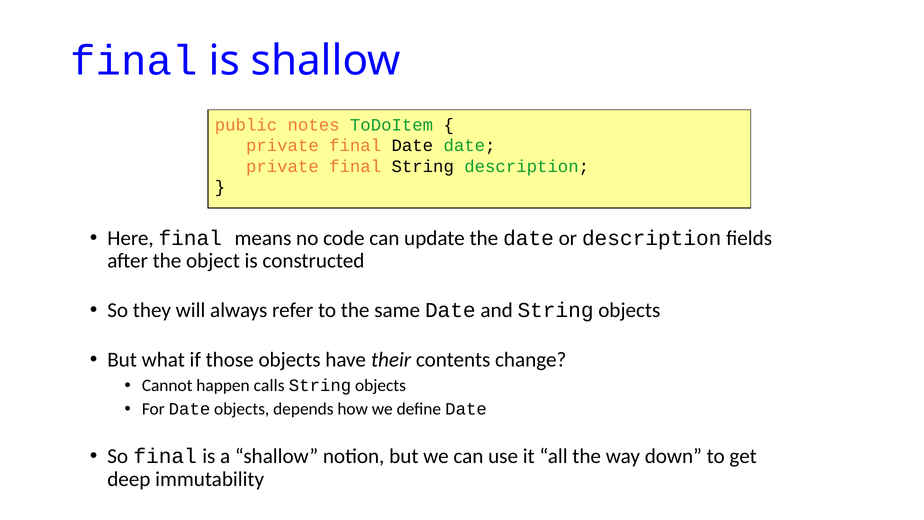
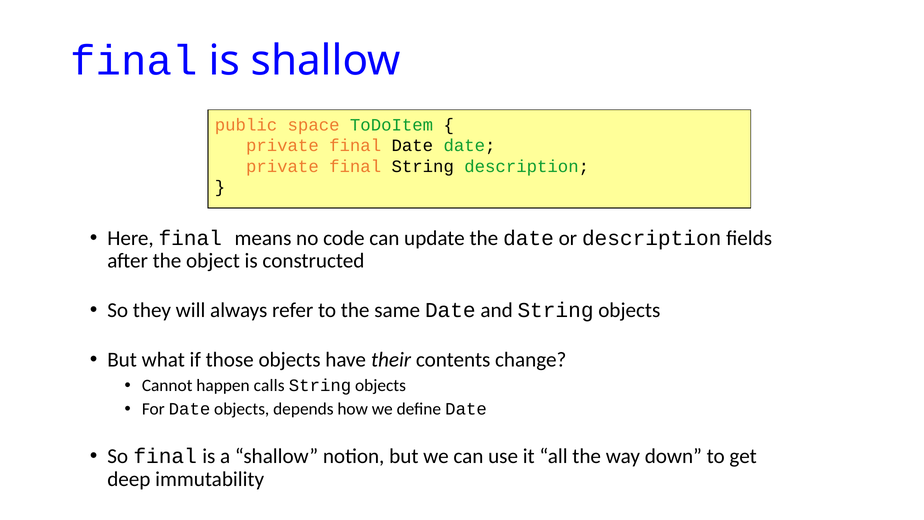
notes: notes -> space
